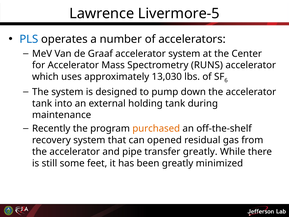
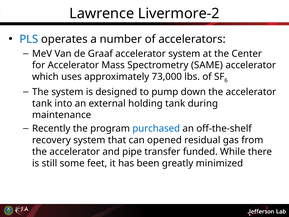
Livermore-5: Livermore-5 -> Livermore-2
RUNS: RUNS -> SAME
13,030: 13,030 -> 73,000
purchased colour: orange -> blue
transfer greatly: greatly -> funded
